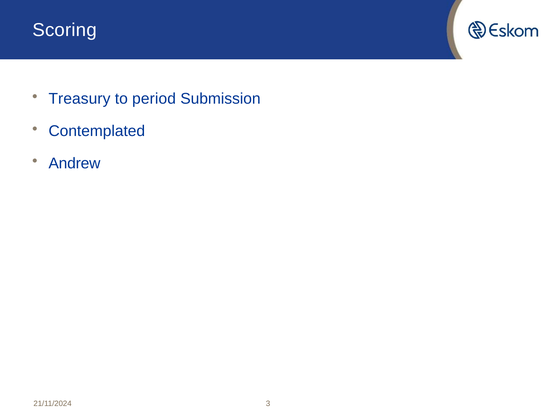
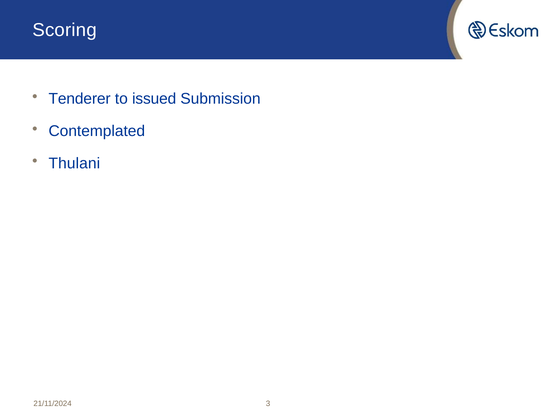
Treasury: Treasury -> Tenderer
period: period -> issued
Andrew: Andrew -> Thulani
